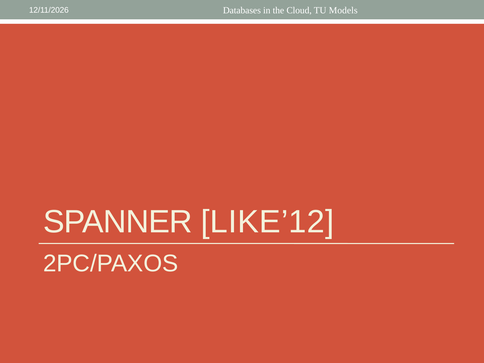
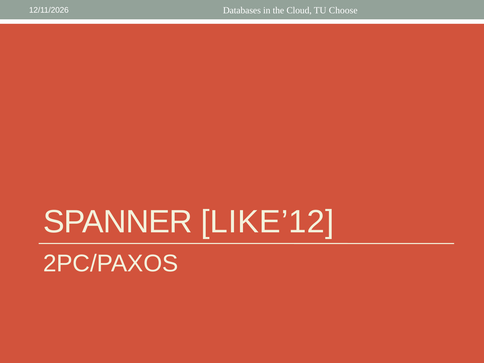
Models: Models -> Choose
